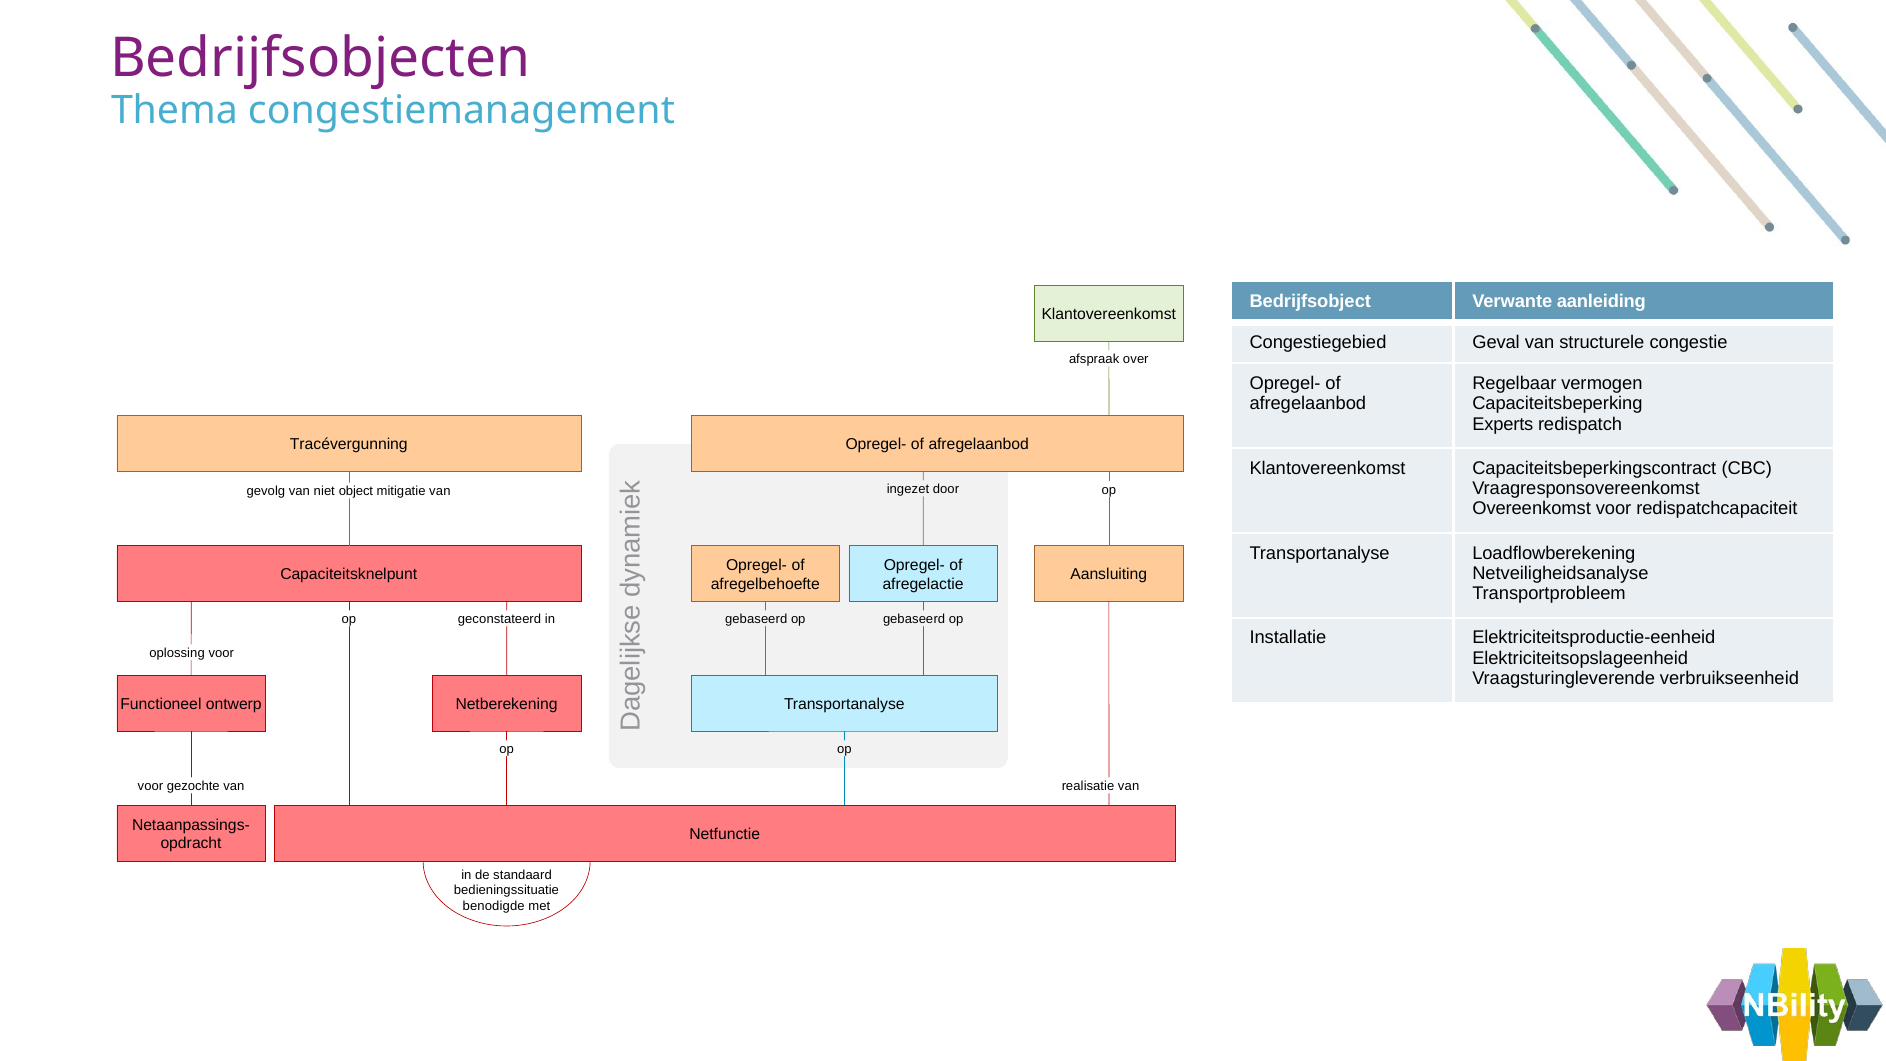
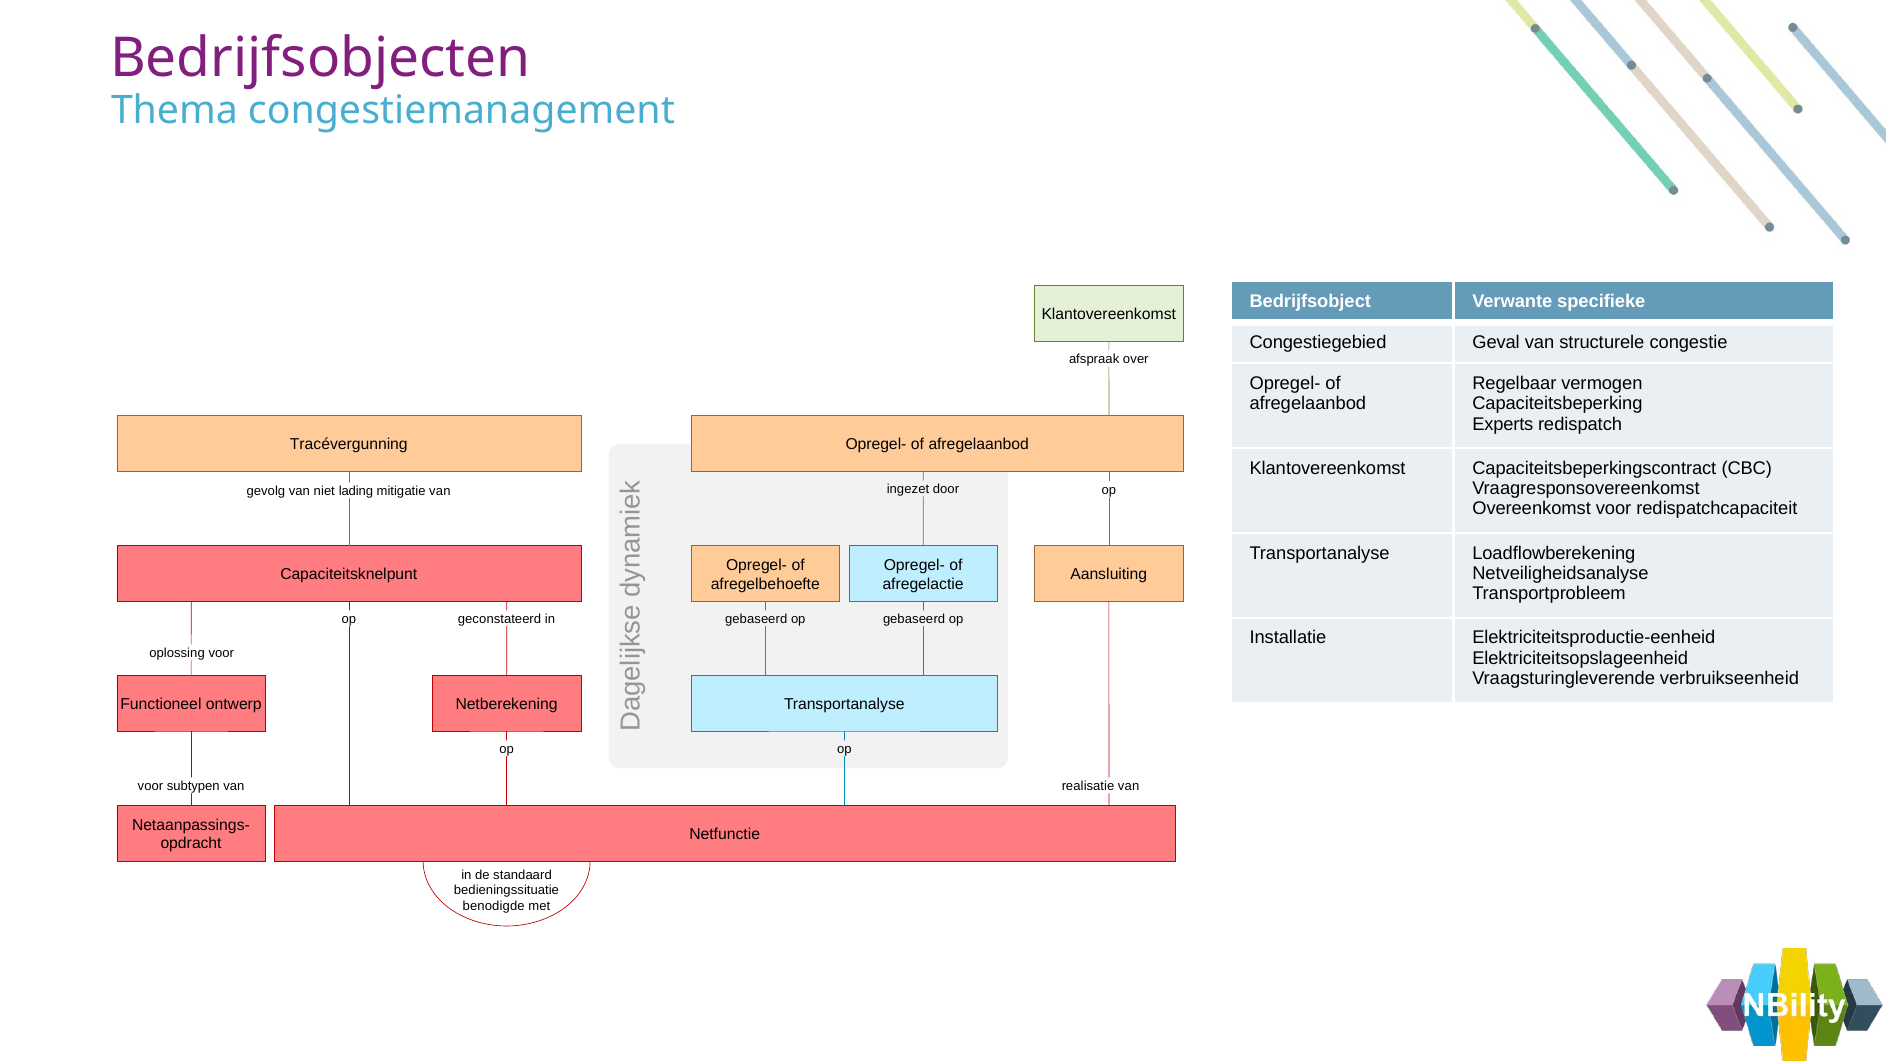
aanleiding: aanleiding -> specifieke
object: object -> lading
gezochte: gezochte -> subtypen
